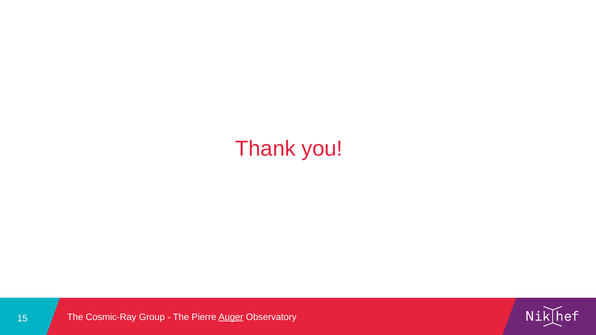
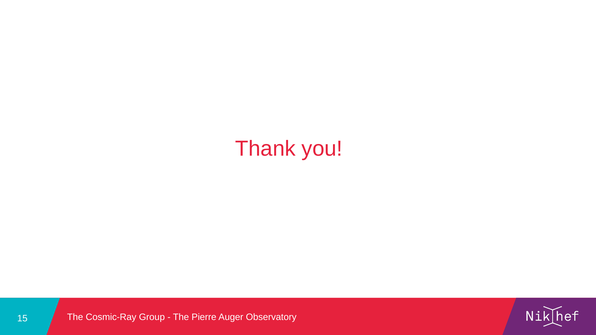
Auger underline: present -> none
